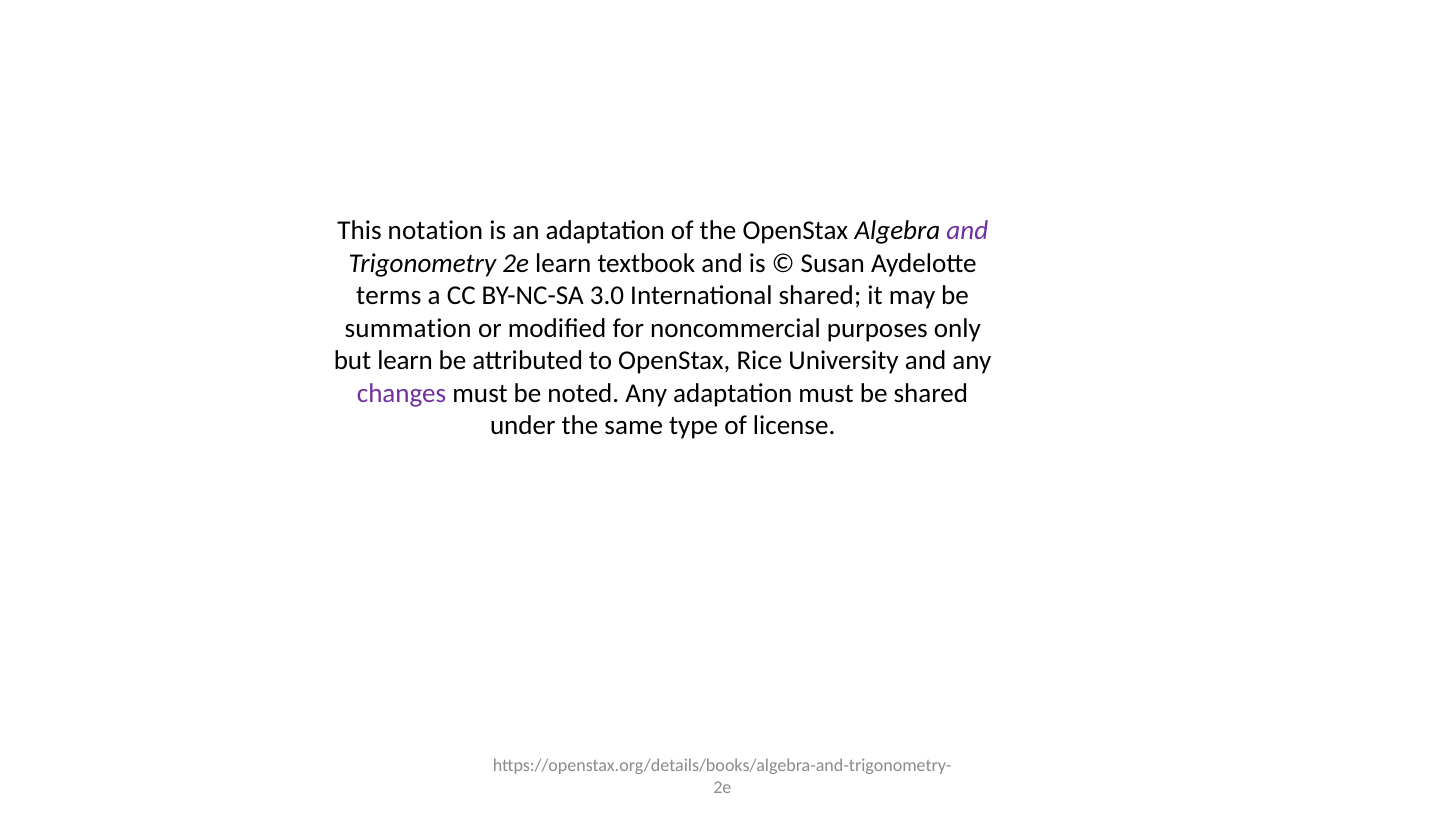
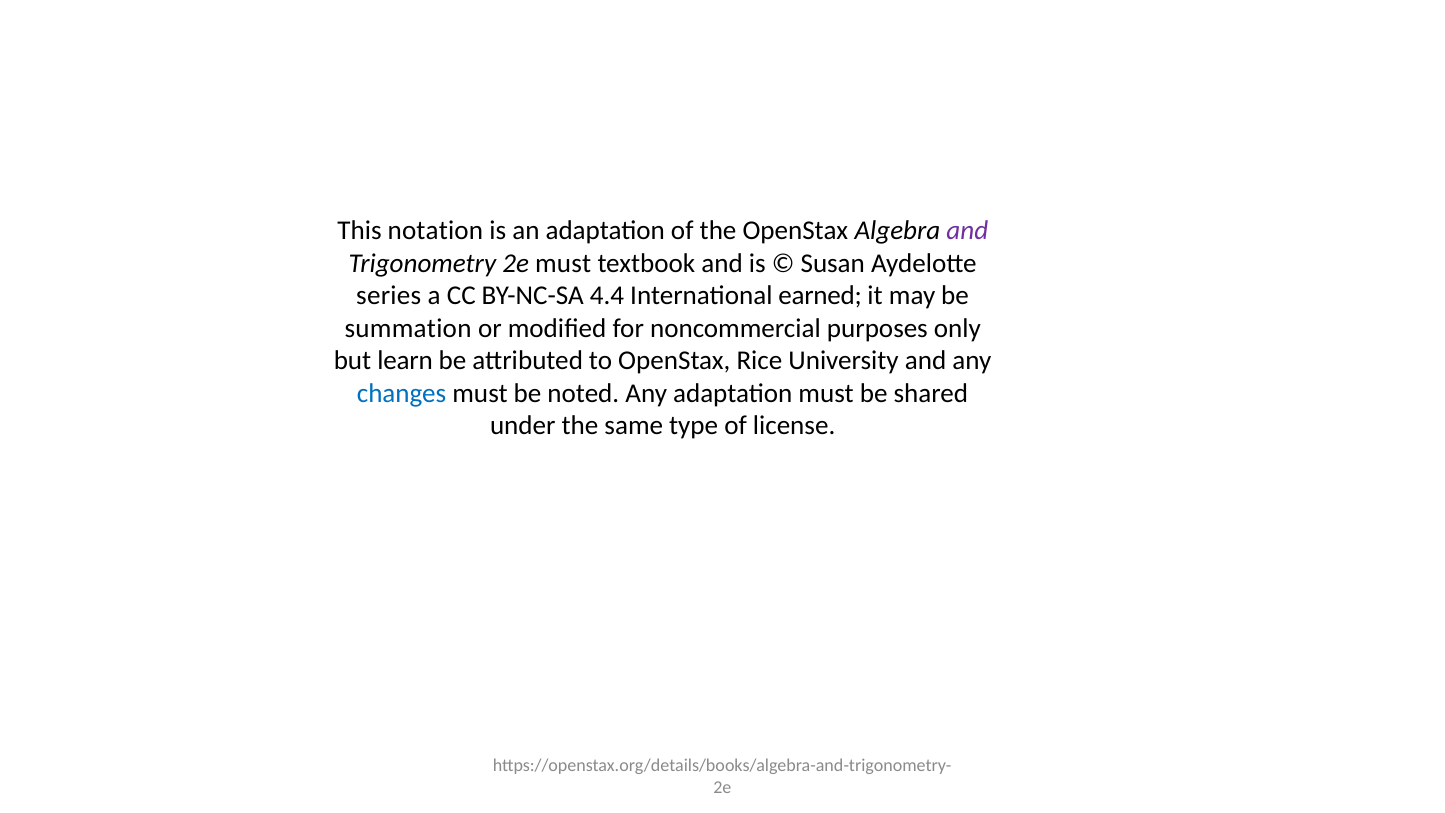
2e learn: learn -> must
terms: terms -> series
3.0: 3.0 -> 4.4
International shared: shared -> earned
changes colour: purple -> blue
